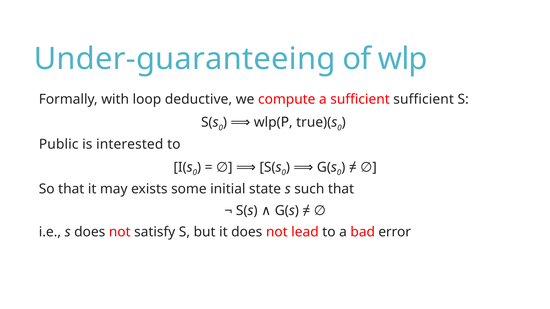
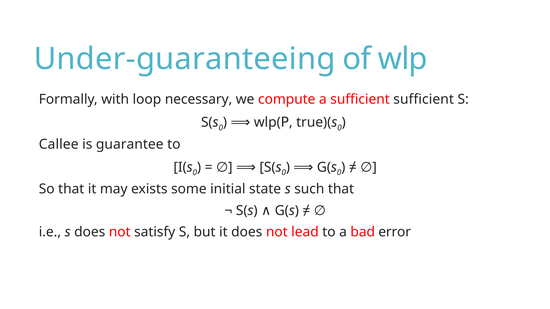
deductive: deductive -> necessary
Public: Public -> Callee
interested: interested -> guarantee
